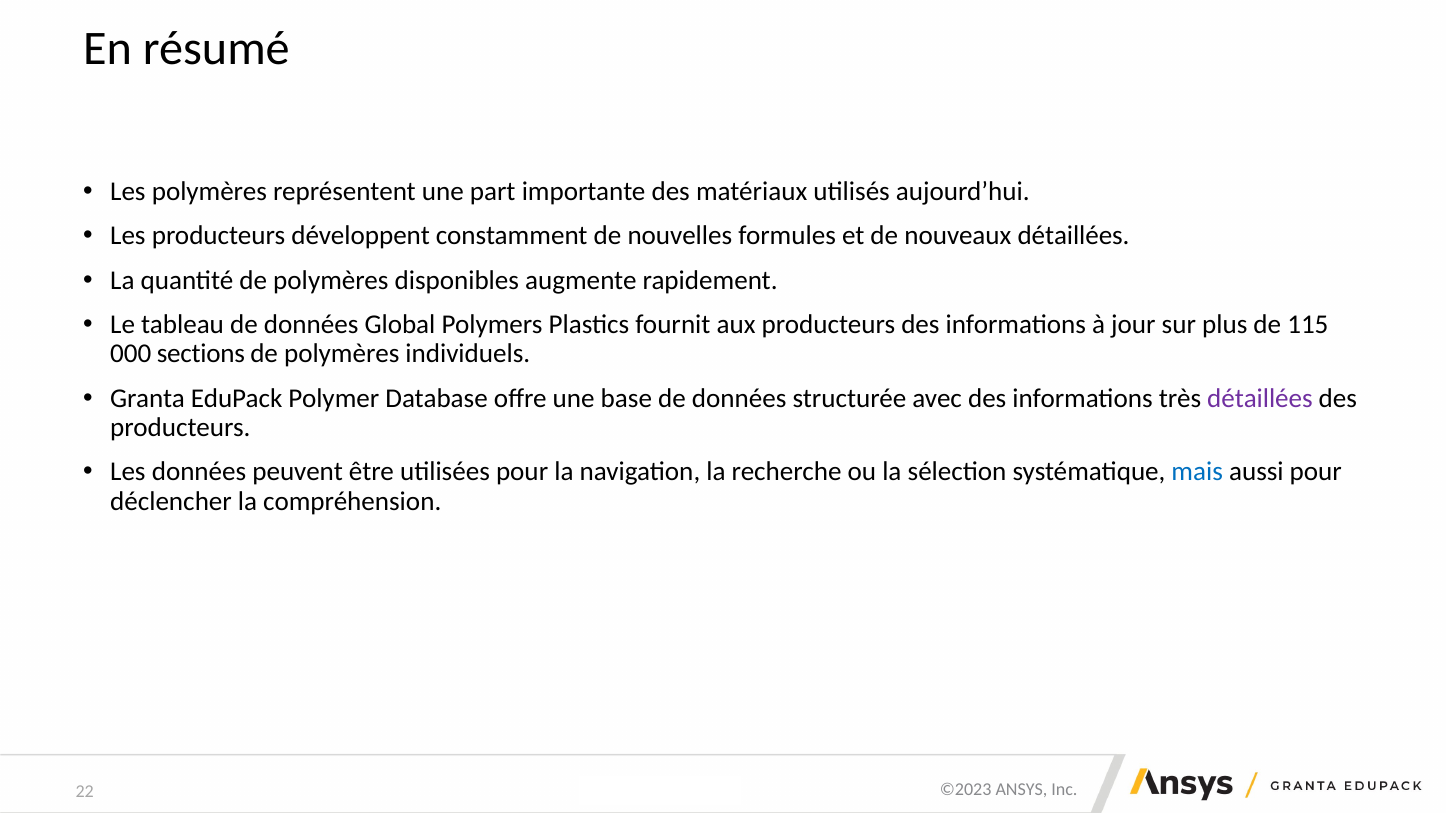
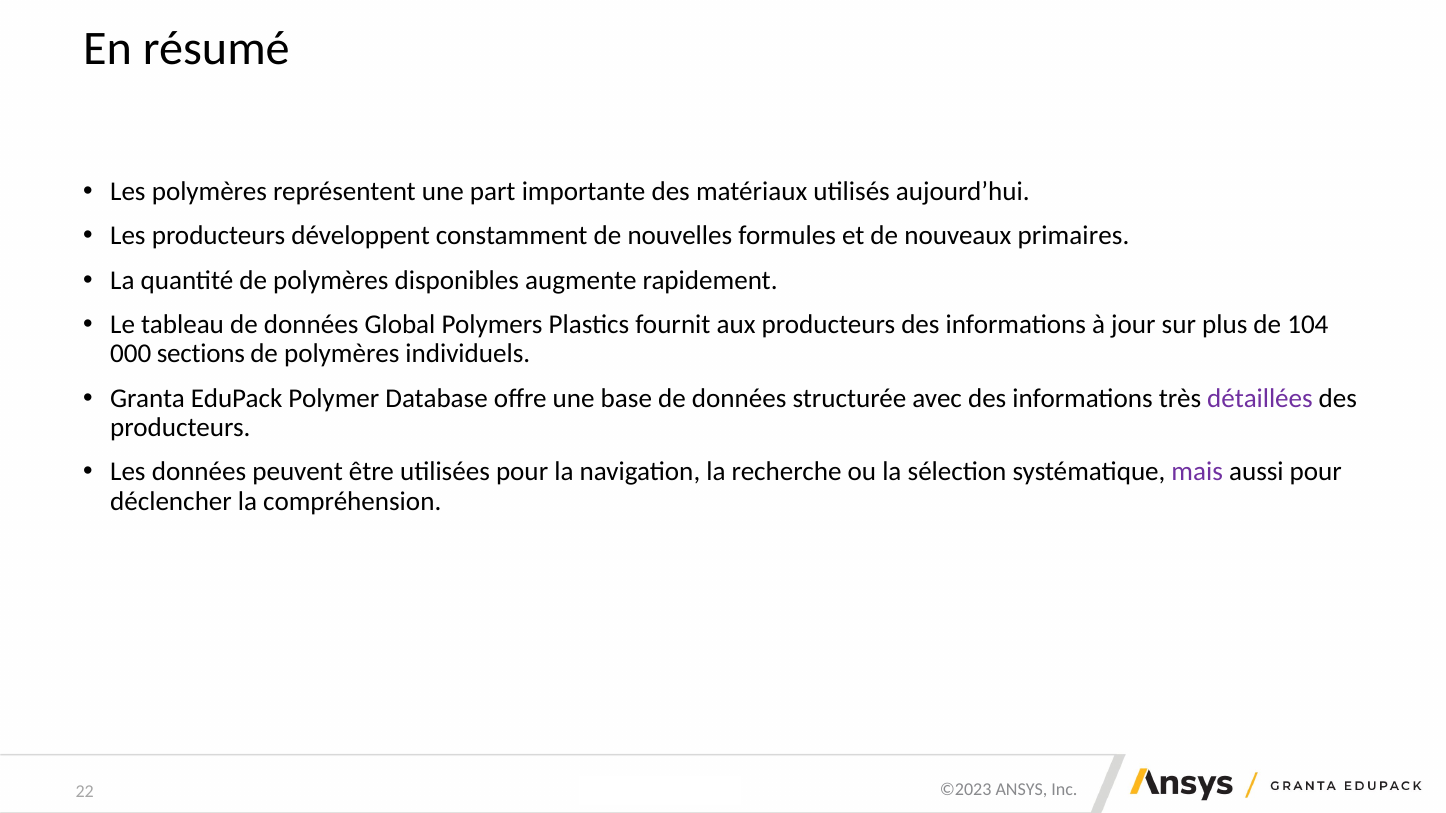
nouveaux détaillées: détaillées -> primaires
115: 115 -> 104
mais colour: blue -> purple
